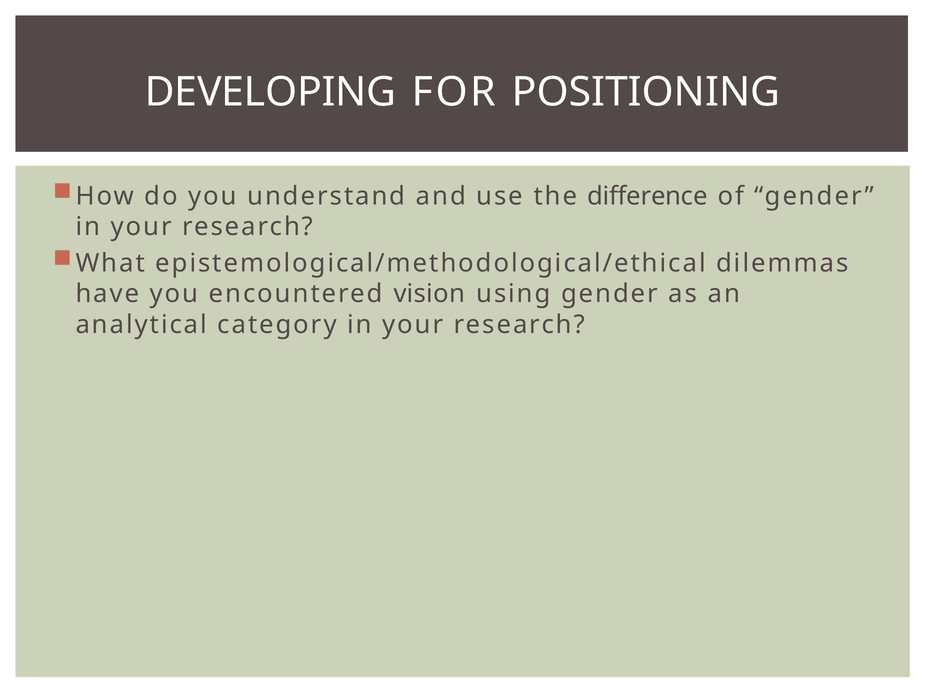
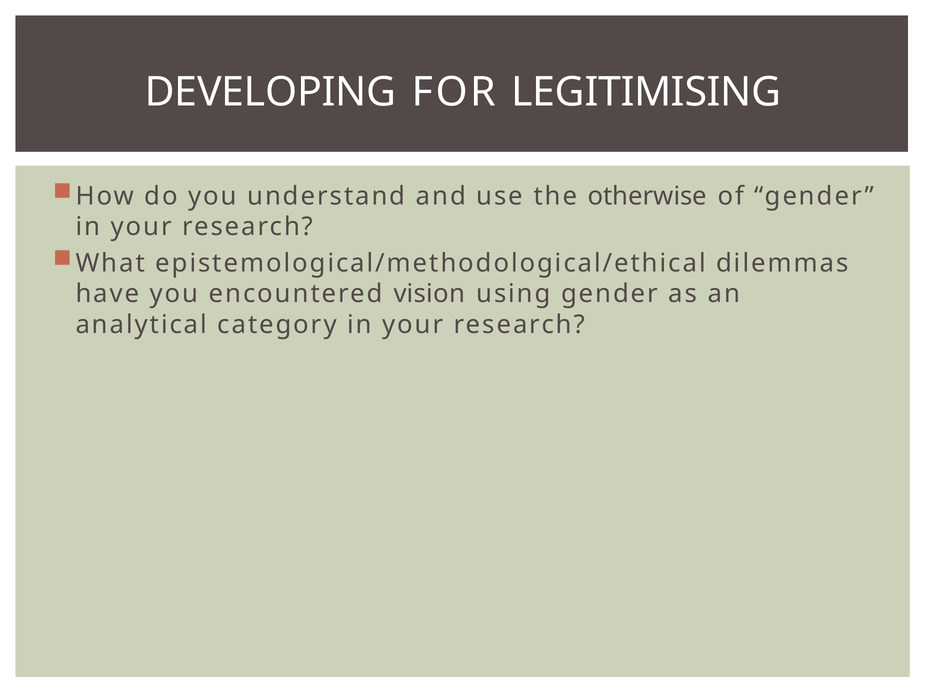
POSITIONING: POSITIONING -> LEGITIMISING
difference: difference -> otherwise
